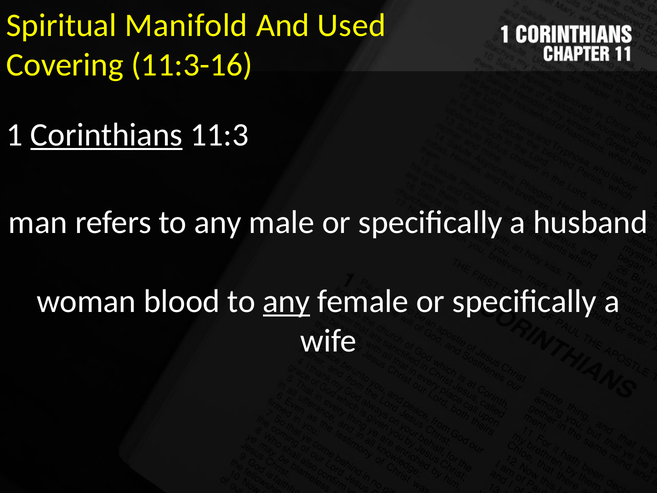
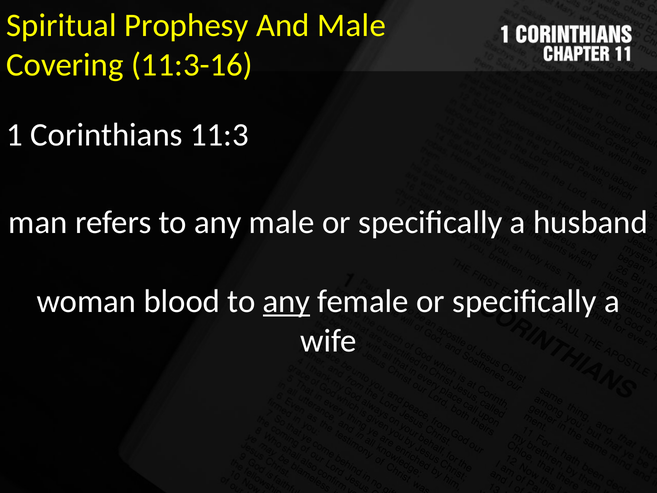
Manifold: Manifold -> Prophesy
And Used: Used -> Male
Corinthians underline: present -> none
